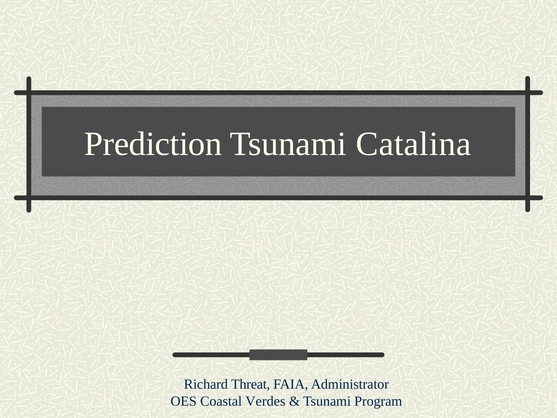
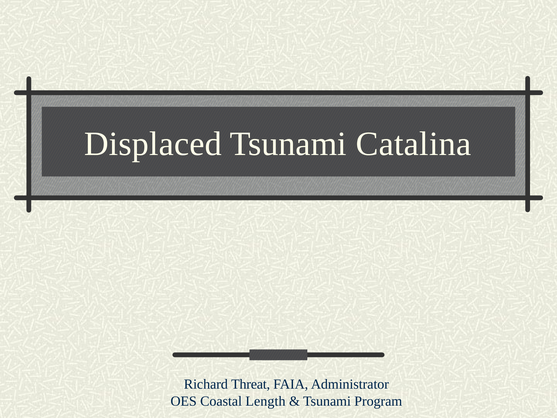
Prediction: Prediction -> Displaced
Verdes: Verdes -> Length
